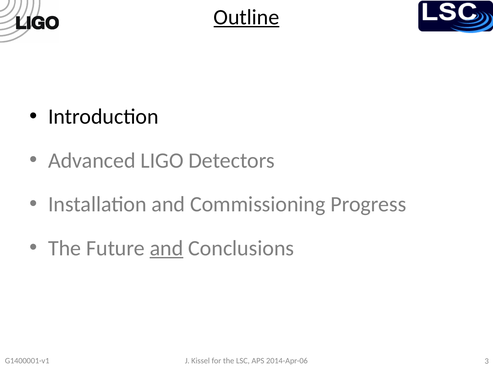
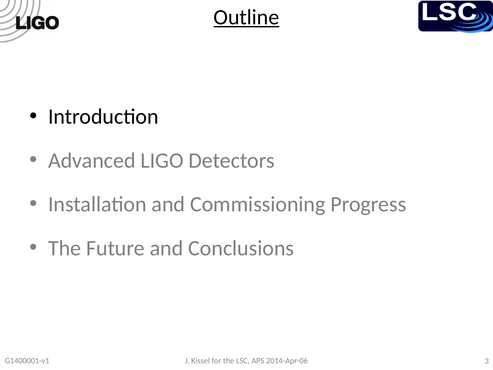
and at (167, 248) underline: present -> none
